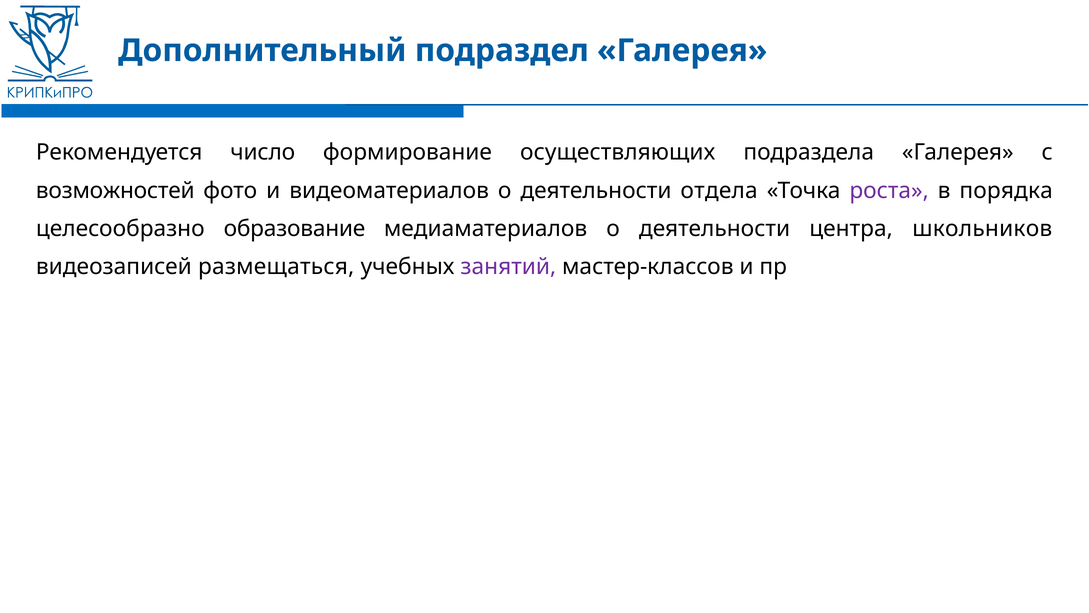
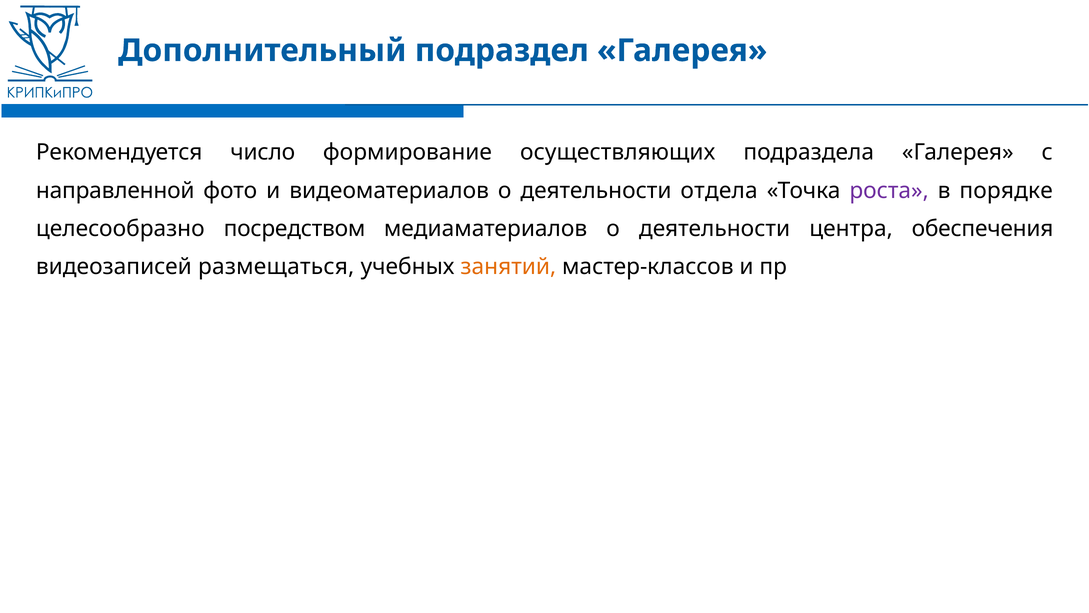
возможностей: возможностей -> направленной
порядка: порядка -> порядке
образование: образование -> посредством
школьников: школьников -> обеспечения
занятий colour: purple -> orange
